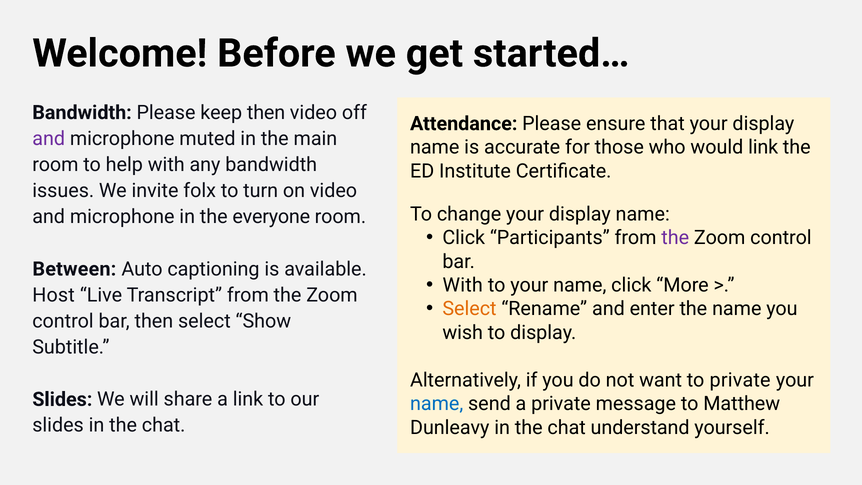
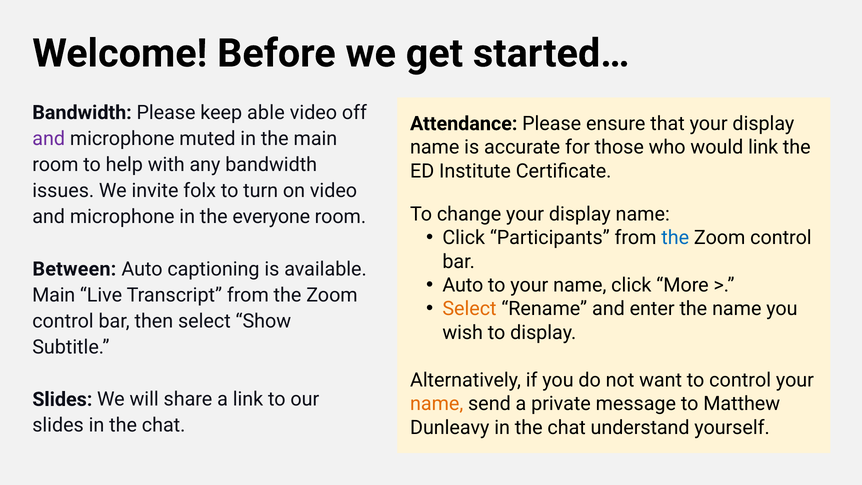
keep then: then -> able
the at (675, 238) colour: purple -> blue
With at (463, 285): With -> Auto
Host at (54, 295): Host -> Main
to private: private -> control
name at (437, 404) colour: blue -> orange
